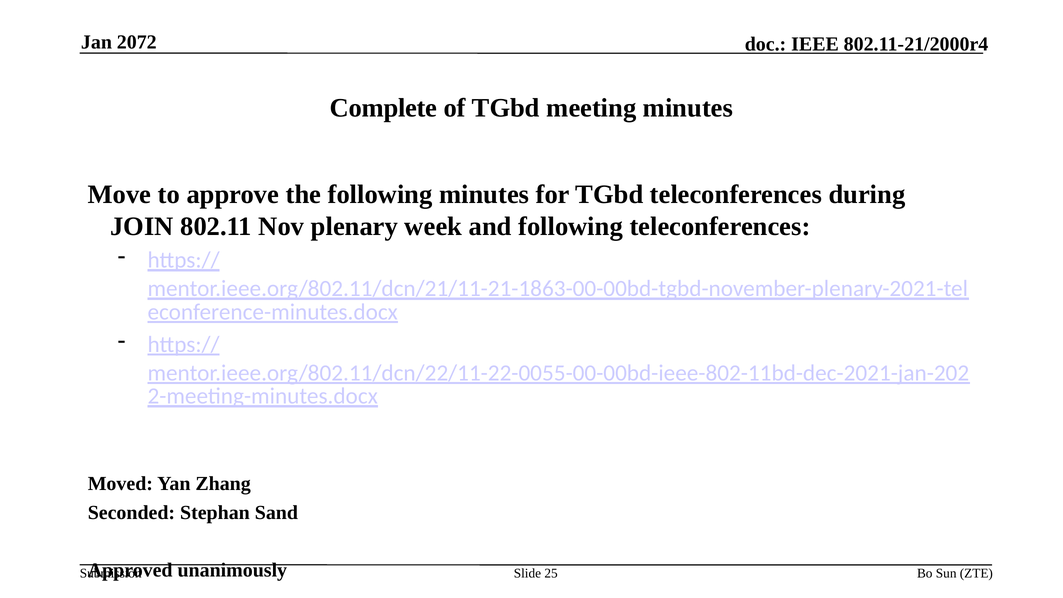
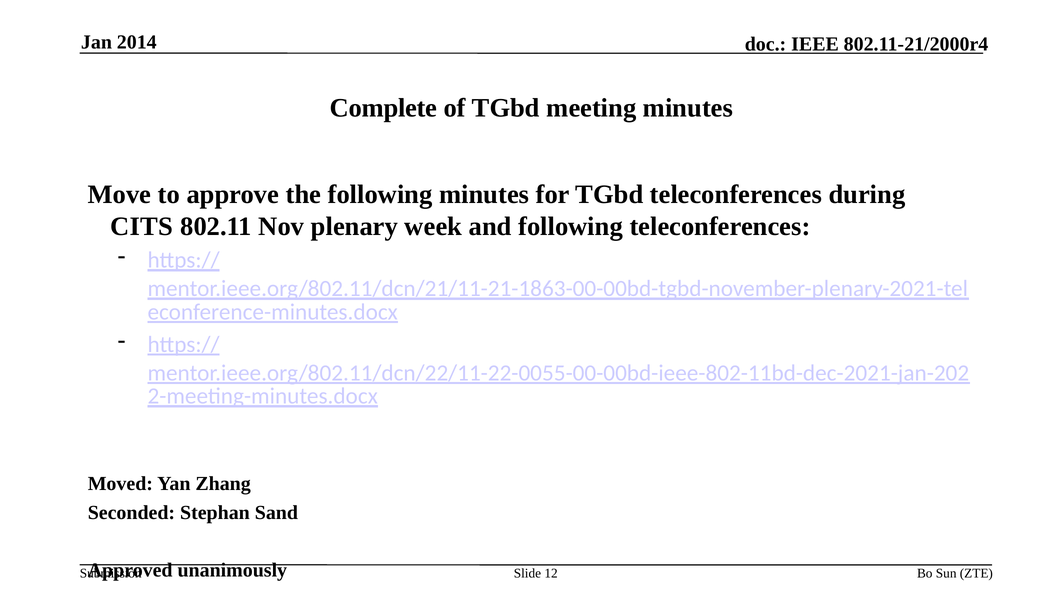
2072: 2072 -> 2014
JOIN: JOIN -> CITS
25: 25 -> 12
